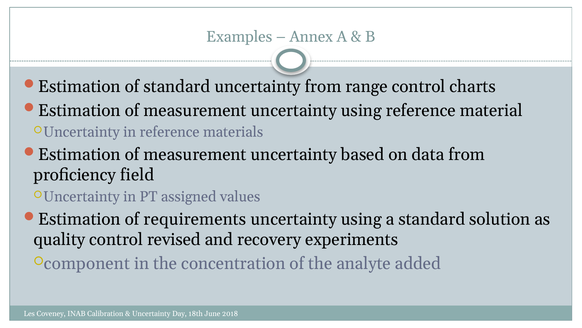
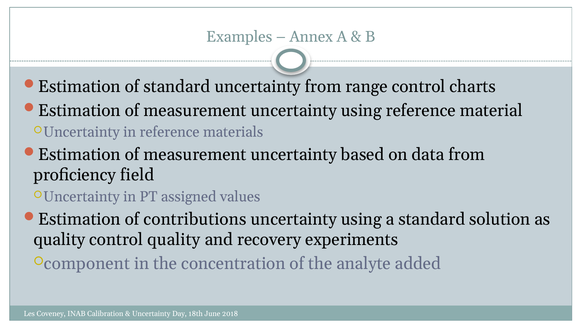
requirements: requirements -> contributions
control revised: revised -> quality
